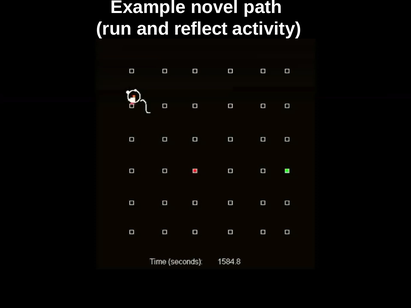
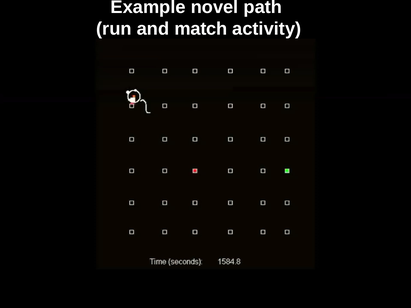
reflect: reflect -> match
